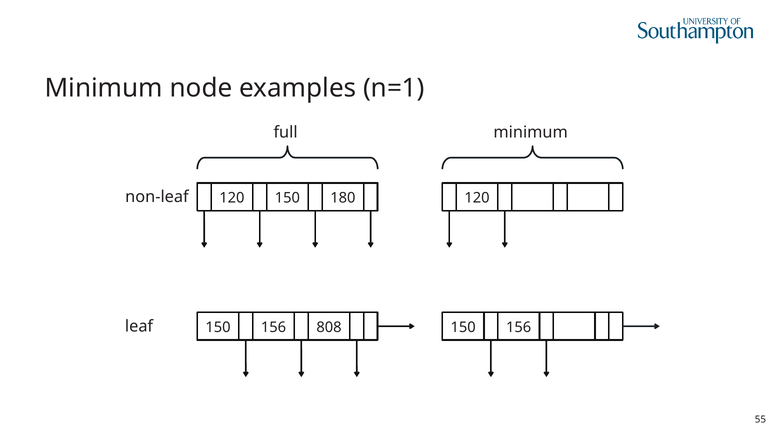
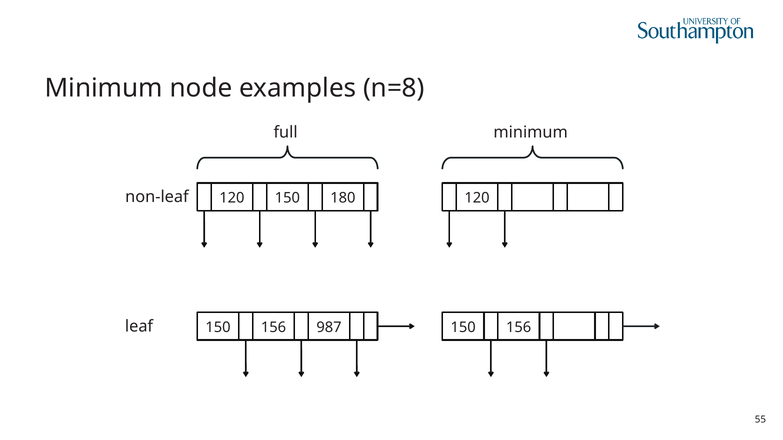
n=1: n=1 -> n=8
808: 808 -> 987
